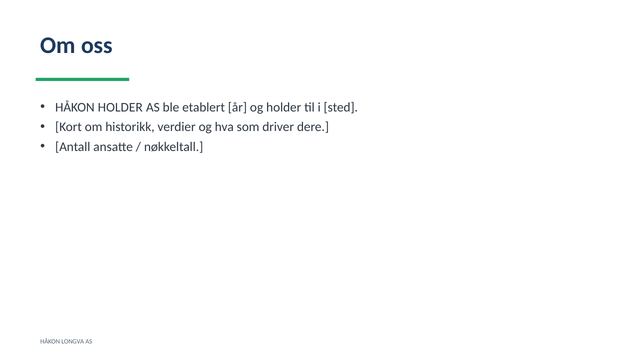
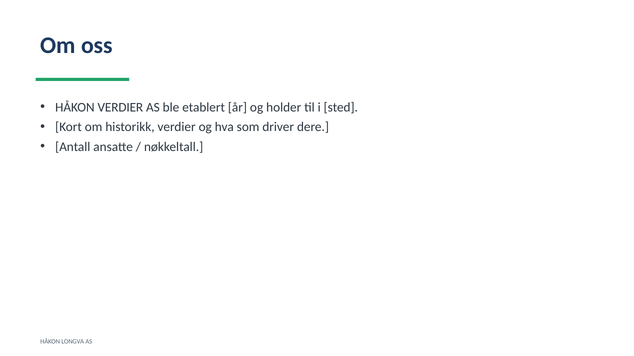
HÅKON HOLDER: HOLDER -> VERDIER
